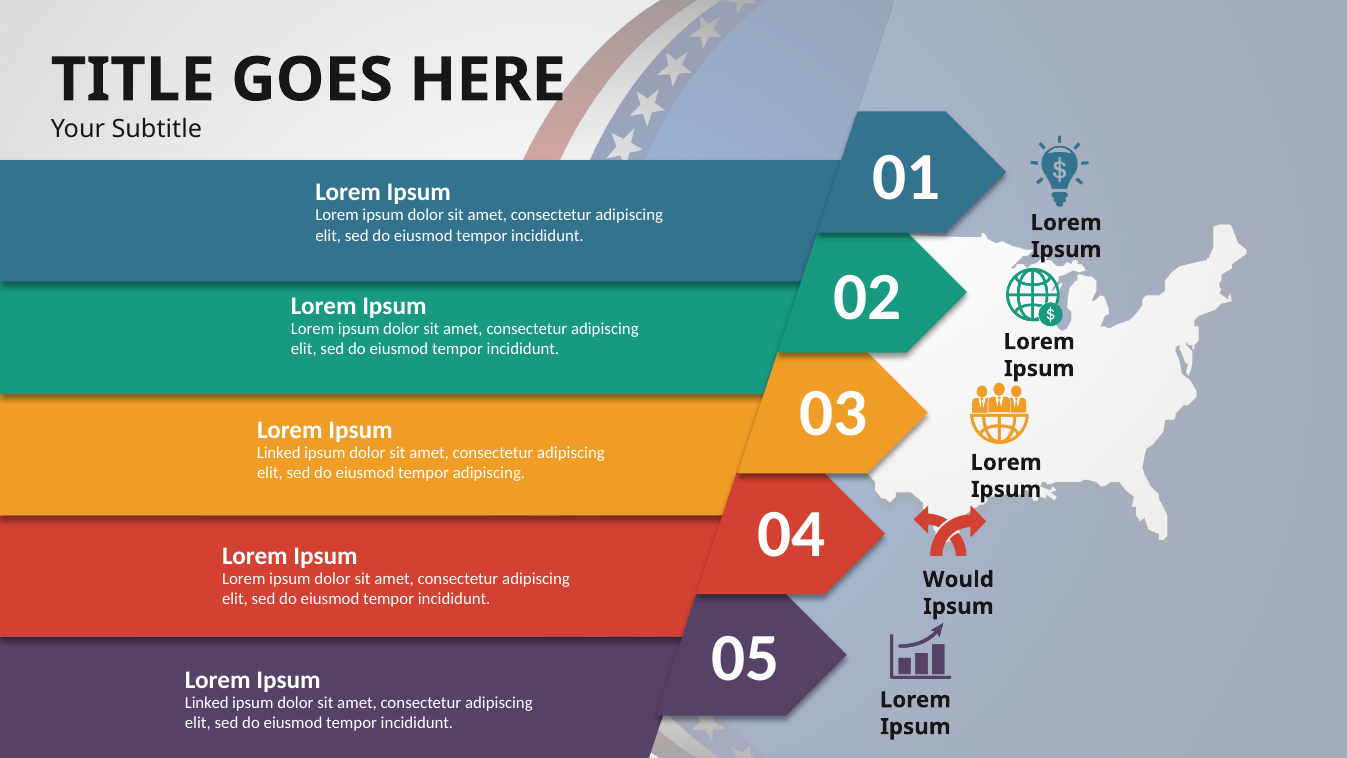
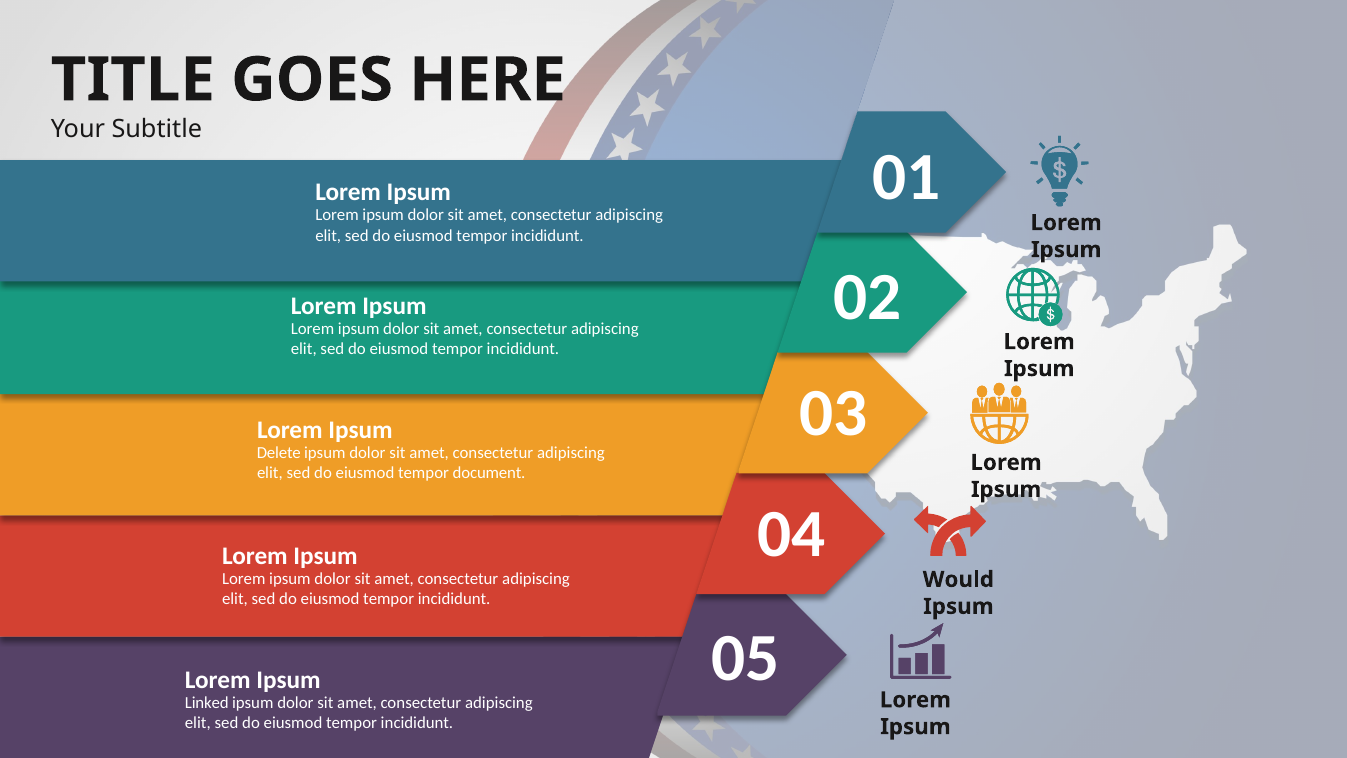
Linked at (279, 453): Linked -> Delete
tempor adipiscing: adipiscing -> document
